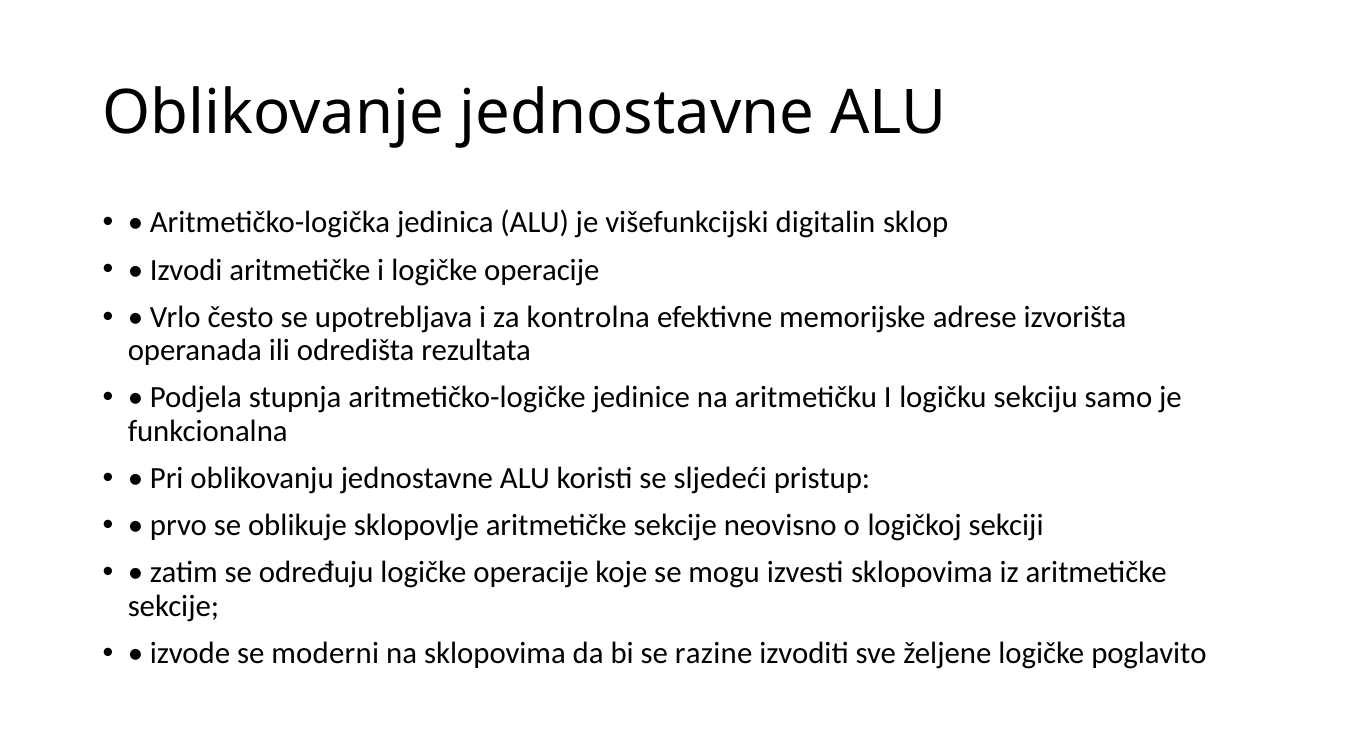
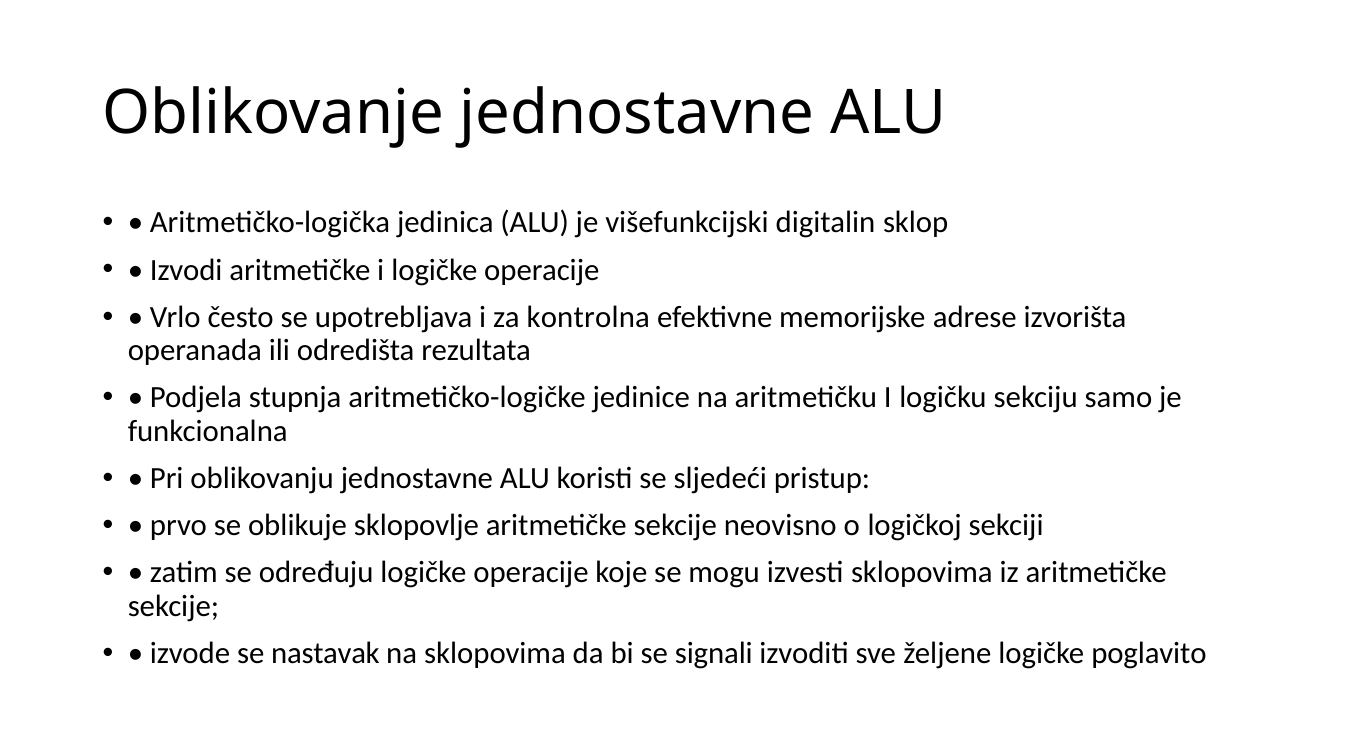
moderni: moderni -> nastavak
razine: razine -> signali
